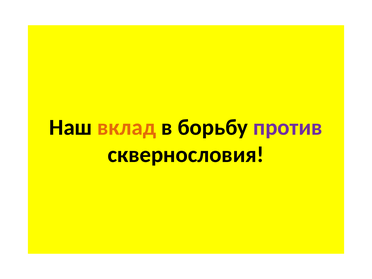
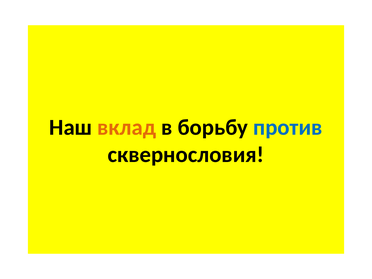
против colour: purple -> blue
